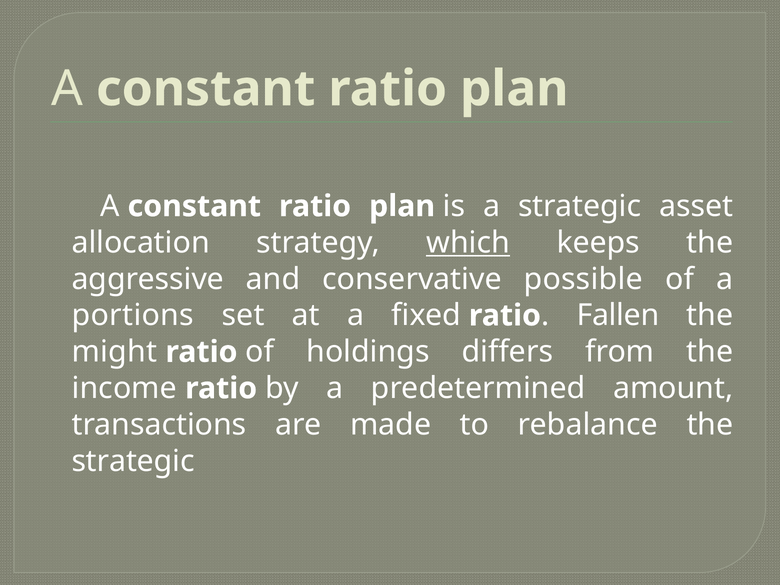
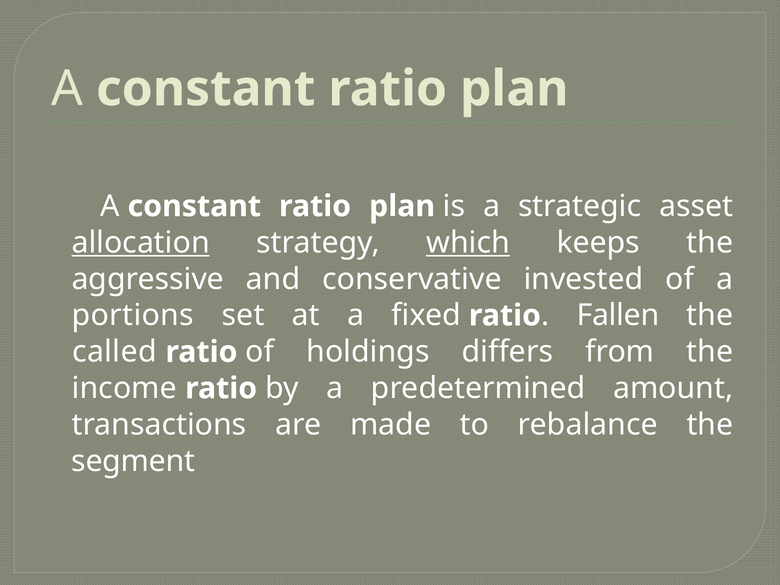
allocation underline: none -> present
possible: possible -> invested
might: might -> called
strategic at (133, 461): strategic -> segment
